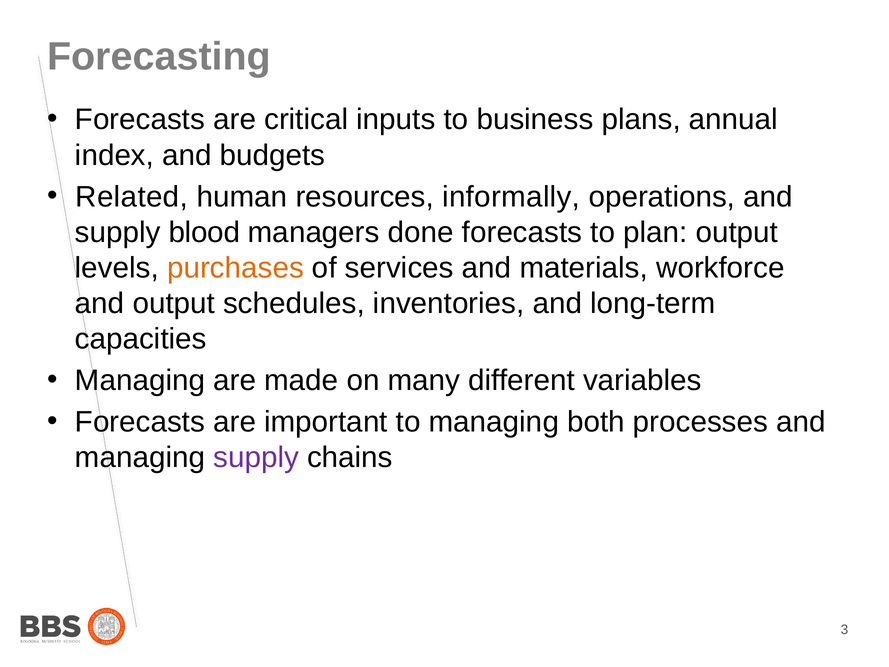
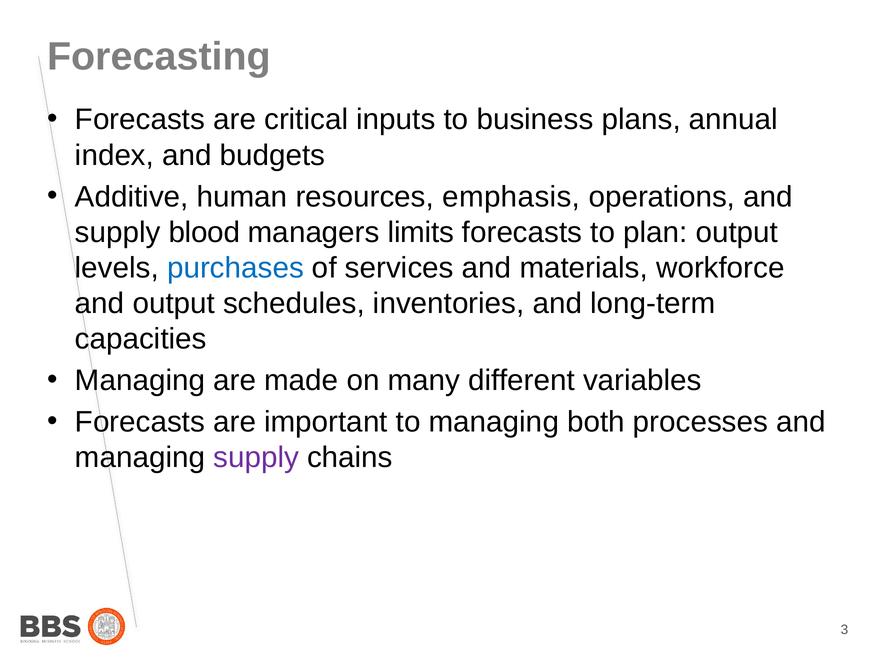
Related: Related -> Additive
informally: informally -> emphasis
done: done -> limits
purchases colour: orange -> blue
